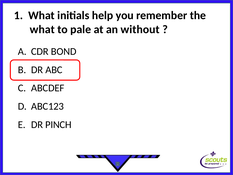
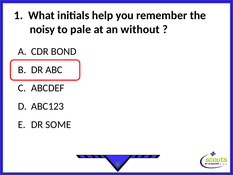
what at (42, 29): what -> noisy
PINCH: PINCH -> SOME
